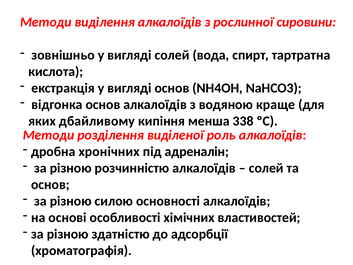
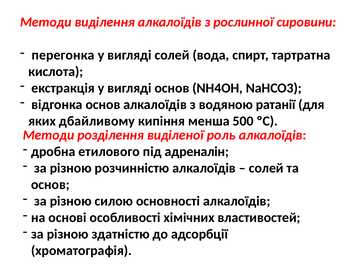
зовнішньо: зовнішньо -> перегонка
краще: краще -> ратанії
338: 338 -> 500
хронічних: хронічних -> етилового
